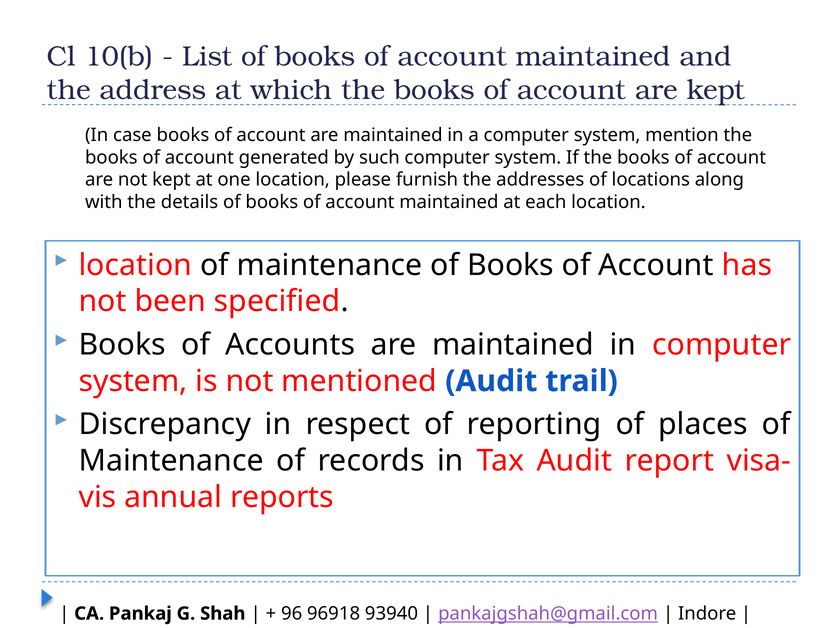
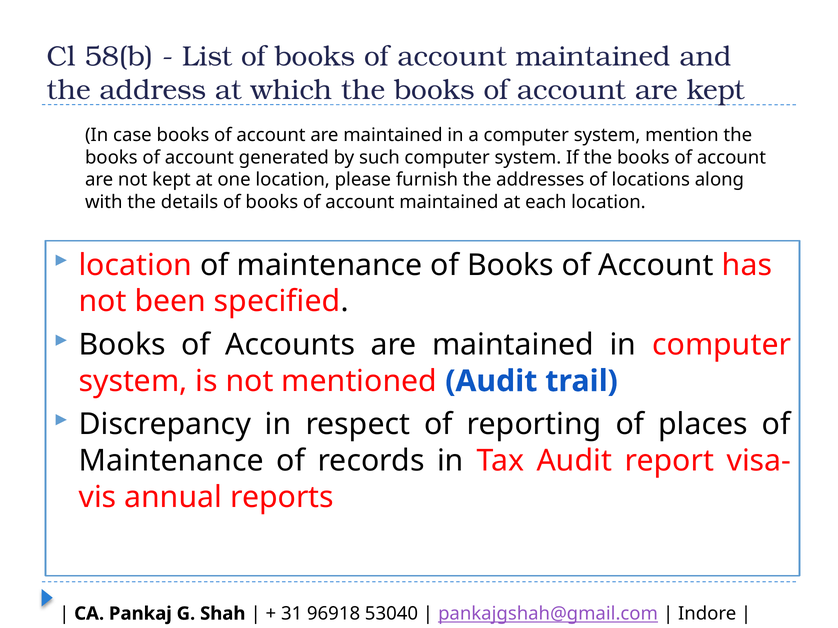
10(b: 10(b -> 58(b
96: 96 -> 31
93940: 93940 -> 53040
